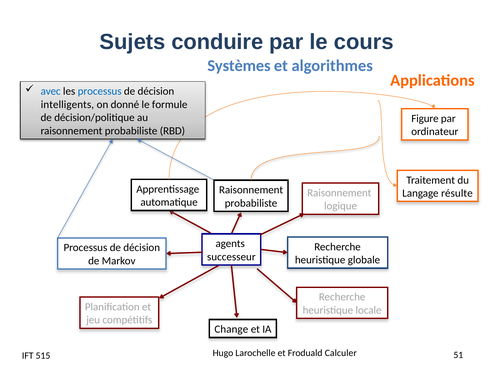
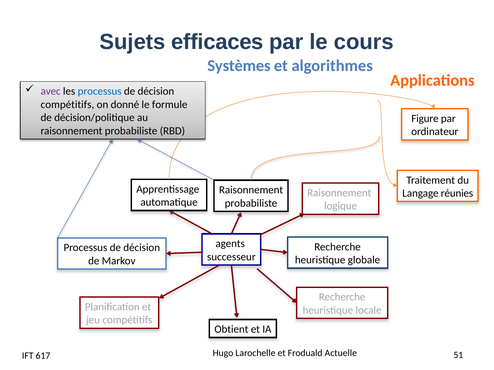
conduire: conduire -> efficaces
avec colour: blue -> purple
intelligents at (67, 105): intelligents -> compétitifs
résulte: résulte -> réunies
Change: Change -> Obtient
Calculer: Calculer -> Actuelle
515: 515 -> 617
